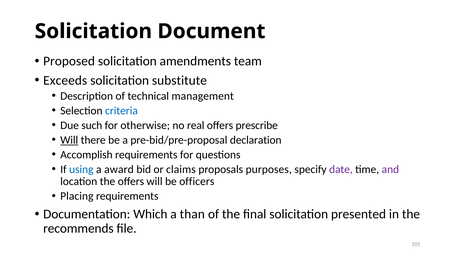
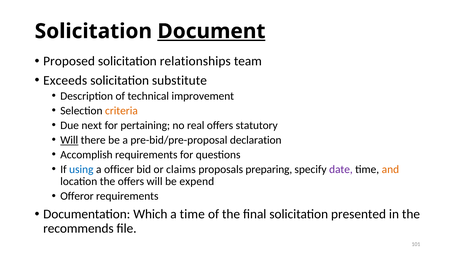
Document underline: none -> present
amendments: amendments -> relationships
management: management -> improvement
criteria colour: blue -> orange
such: such -> next
otherwise: otherwise -> pertaining
prescribe: prescribe -> statutory
award: award -> officer
purposes: purposes -> preparing
and colour: purple -> orange
officers: officers -> expend
Placing: Placing -> Offeror
a than: than -> time
